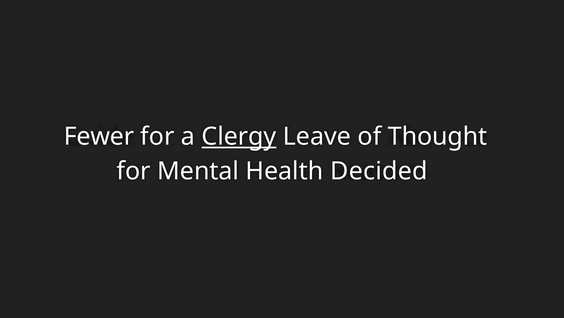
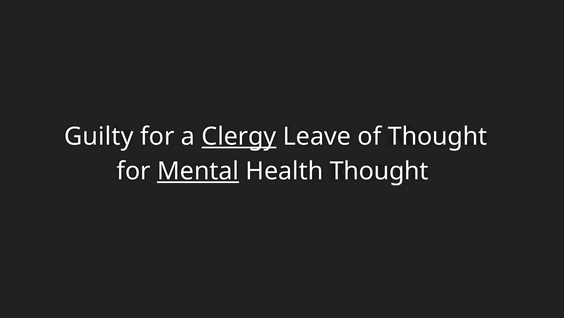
Fewer: Fewer -> Guilty
Mental underline: none -> present
Health Decided: Decided -> Thought
